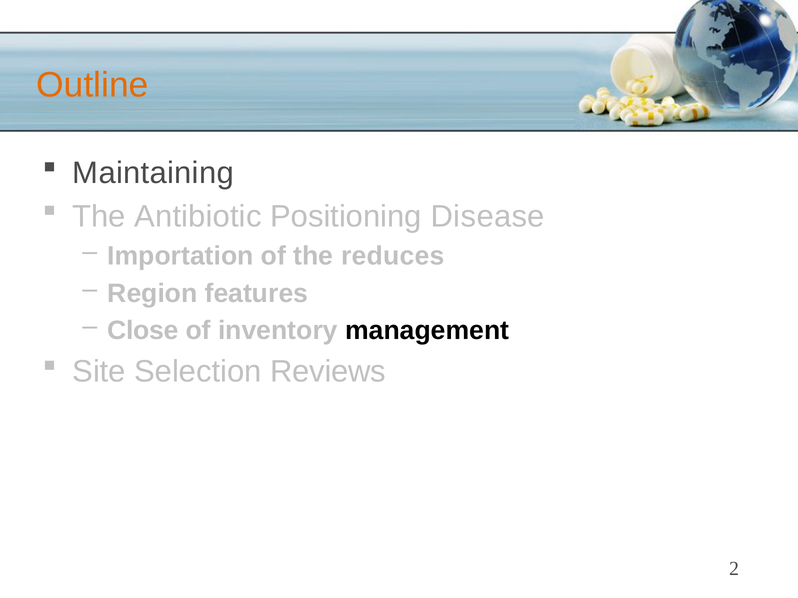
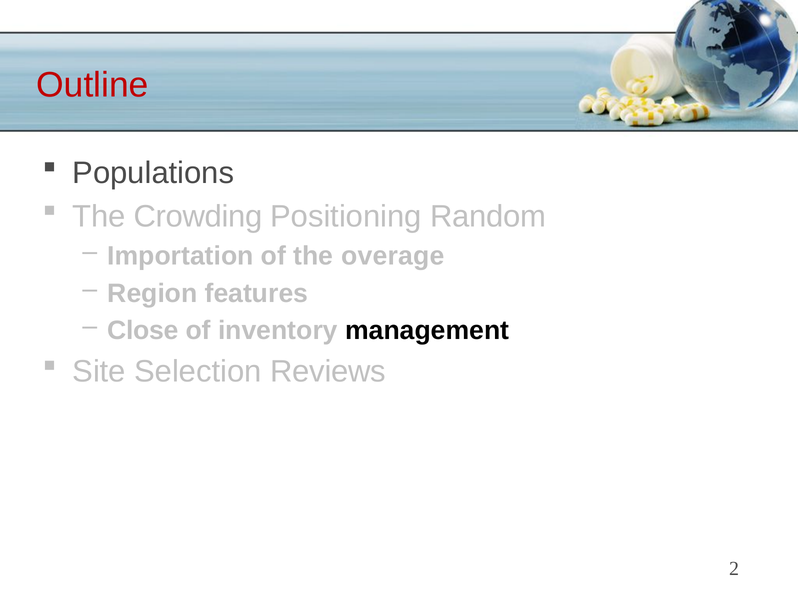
Outline colour: orange -> red
Maintaining: Maintaining -> Populations
Antibiotic: Antibiotic -> Crowding
Disease: Disease -> Random
reduces: reduces -> overage
